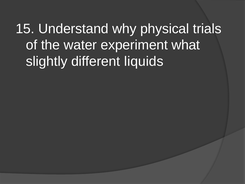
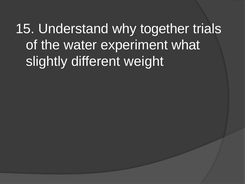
physical: physical -> together
liquids: liquids -> weight
